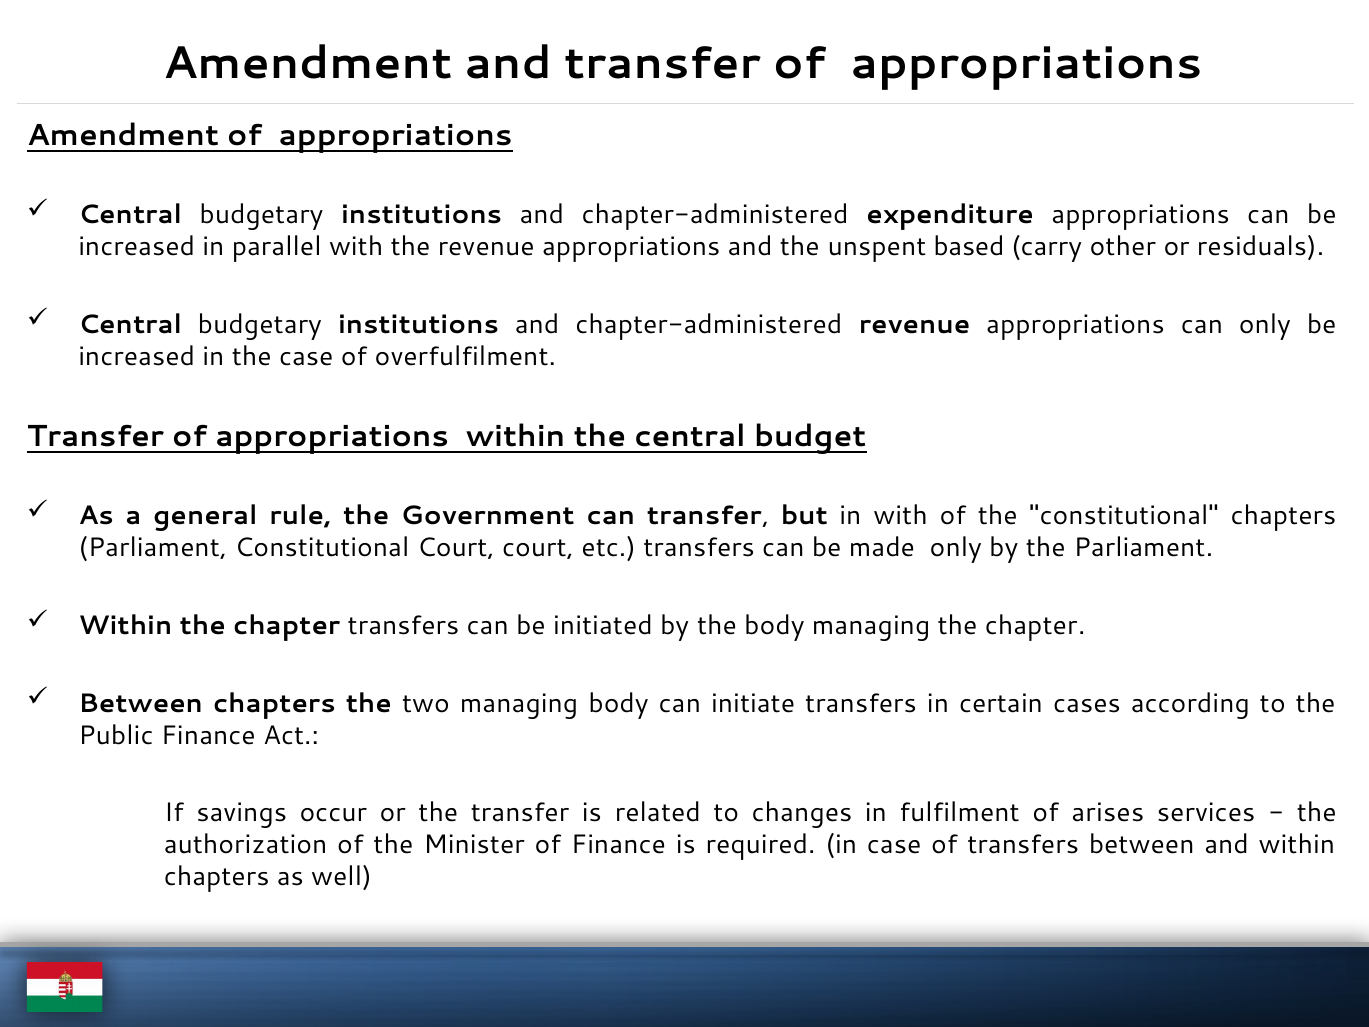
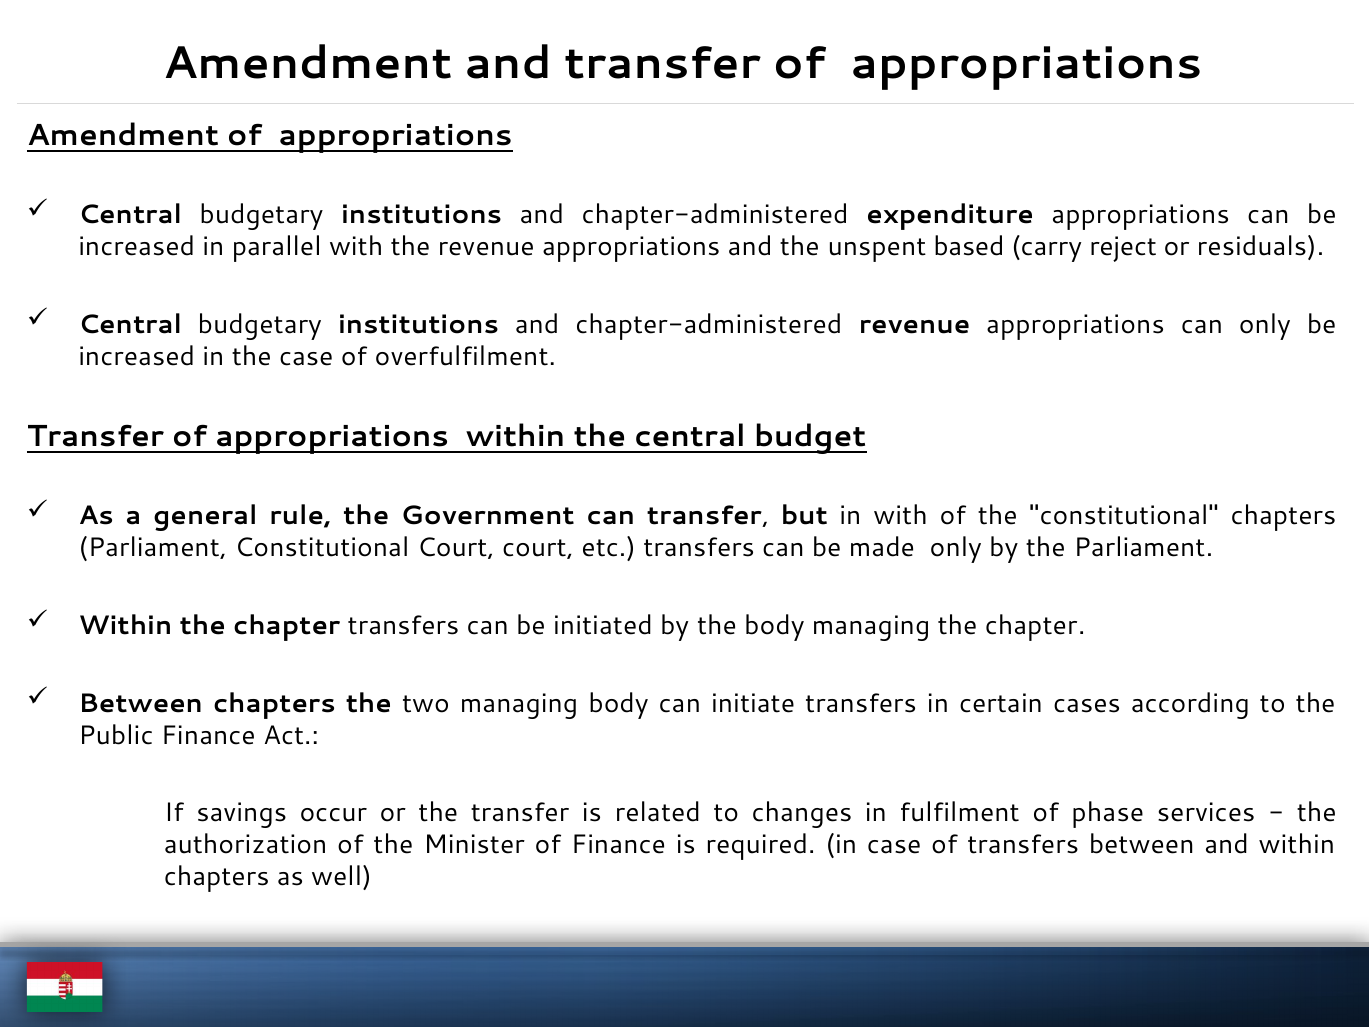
other: other -> reject
arises: arises -> phase
